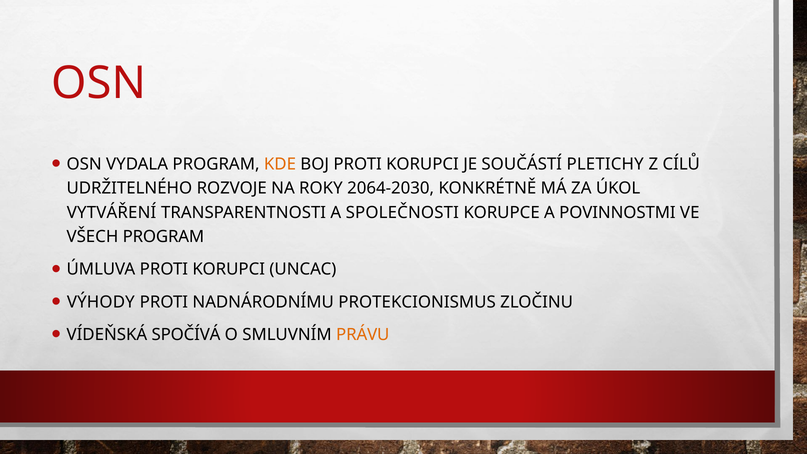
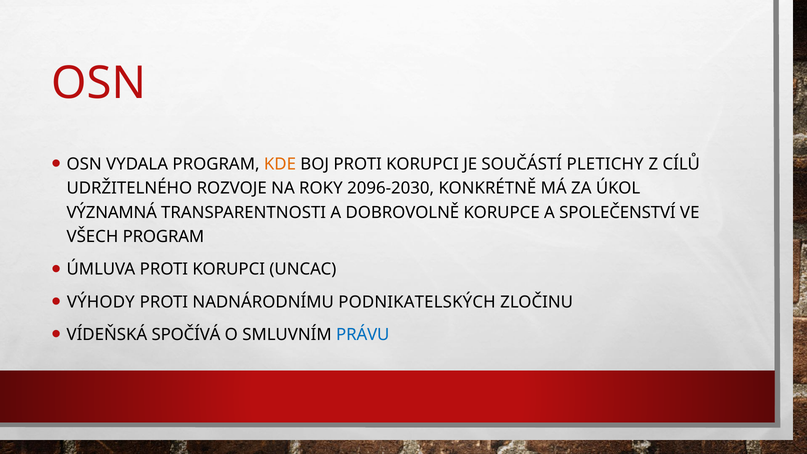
2064-2030: 2064-2030 -> 2096-2030
VYTVÁŘENÍ: VYTVÁŘENÍ -> VÝZNAMNÁ
SPOLEČNOSTI: SPOLEČNOSTI -> DOBROVOLNĚ
POVINNOSTMI: POVINNOSTMI -> SPOLEČENSTVÍ
PROTEKCIONISMUS: PROTEKCIONISMUS -> PODNIKATELSKÝCH
PRÁVU colour: orange -> blue
